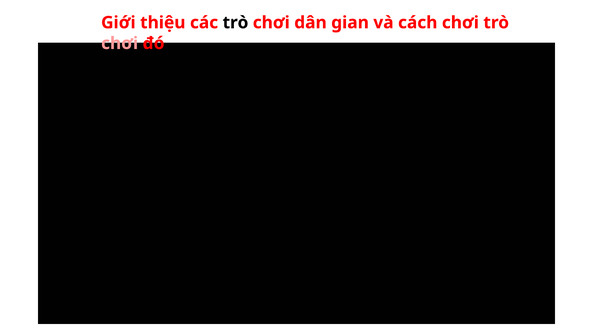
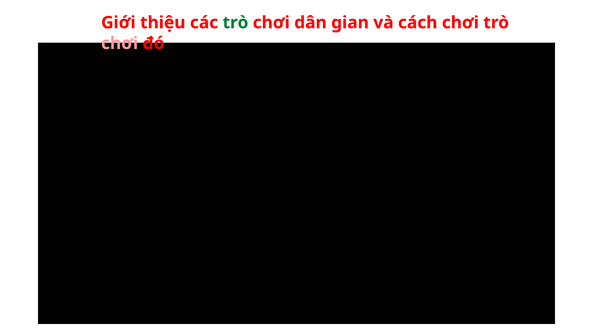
trò at (235, 23) colour: black -> green
